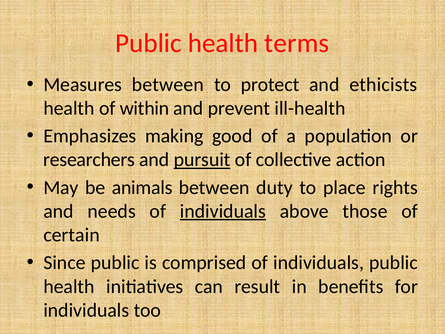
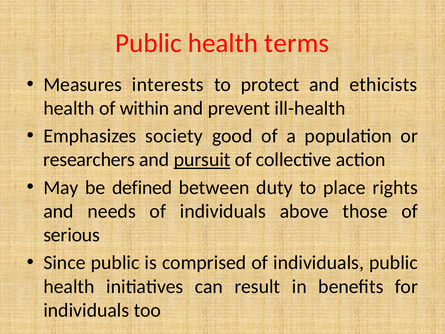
Measures between: between -> interests
making: making -> society
animals: animals -> defined
individuals at (223, 211) underline: present -> none
certain: certain -> serious
